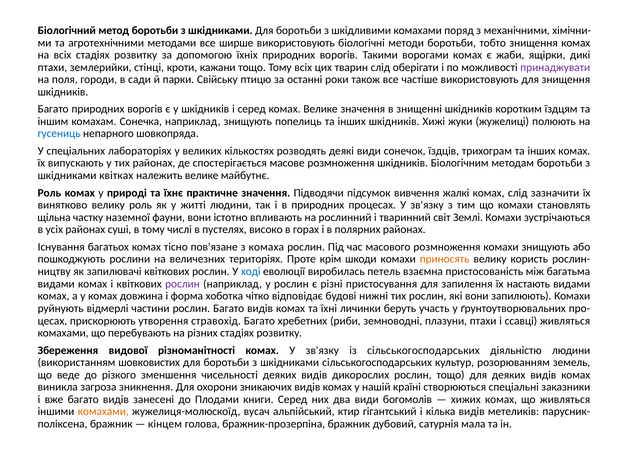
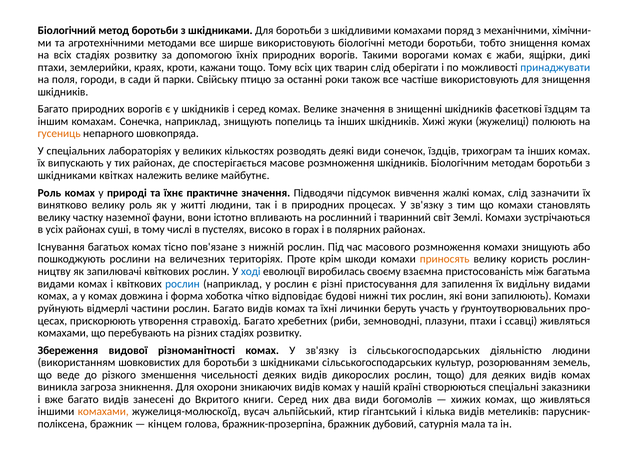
стінці: стінці -> краях
принаджувати colour: purple -> blue
коротким: коротким -> фасеткові
гусениць colour: blue -> orange
щільна at (54, 217): щільна -> велику
комаха: комаха -> нижній
петель: петель -> своєму
рослин at (182, 284) colour: purple -> blue
настають: настають -> видільну
Плодами: Плодами -> Вкритого
